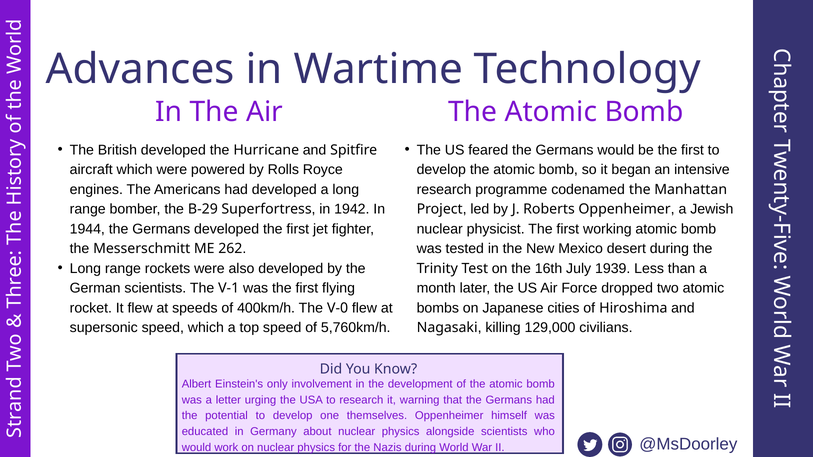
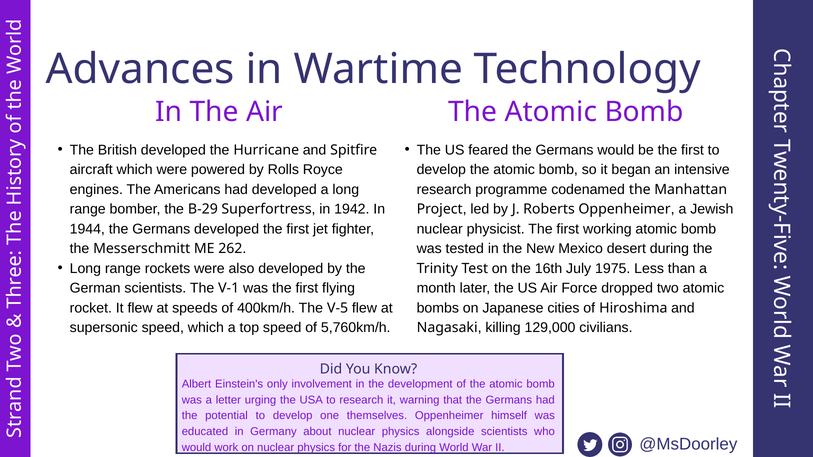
1939: 1939 -> 1975
V-0: V-0 -> V-5
